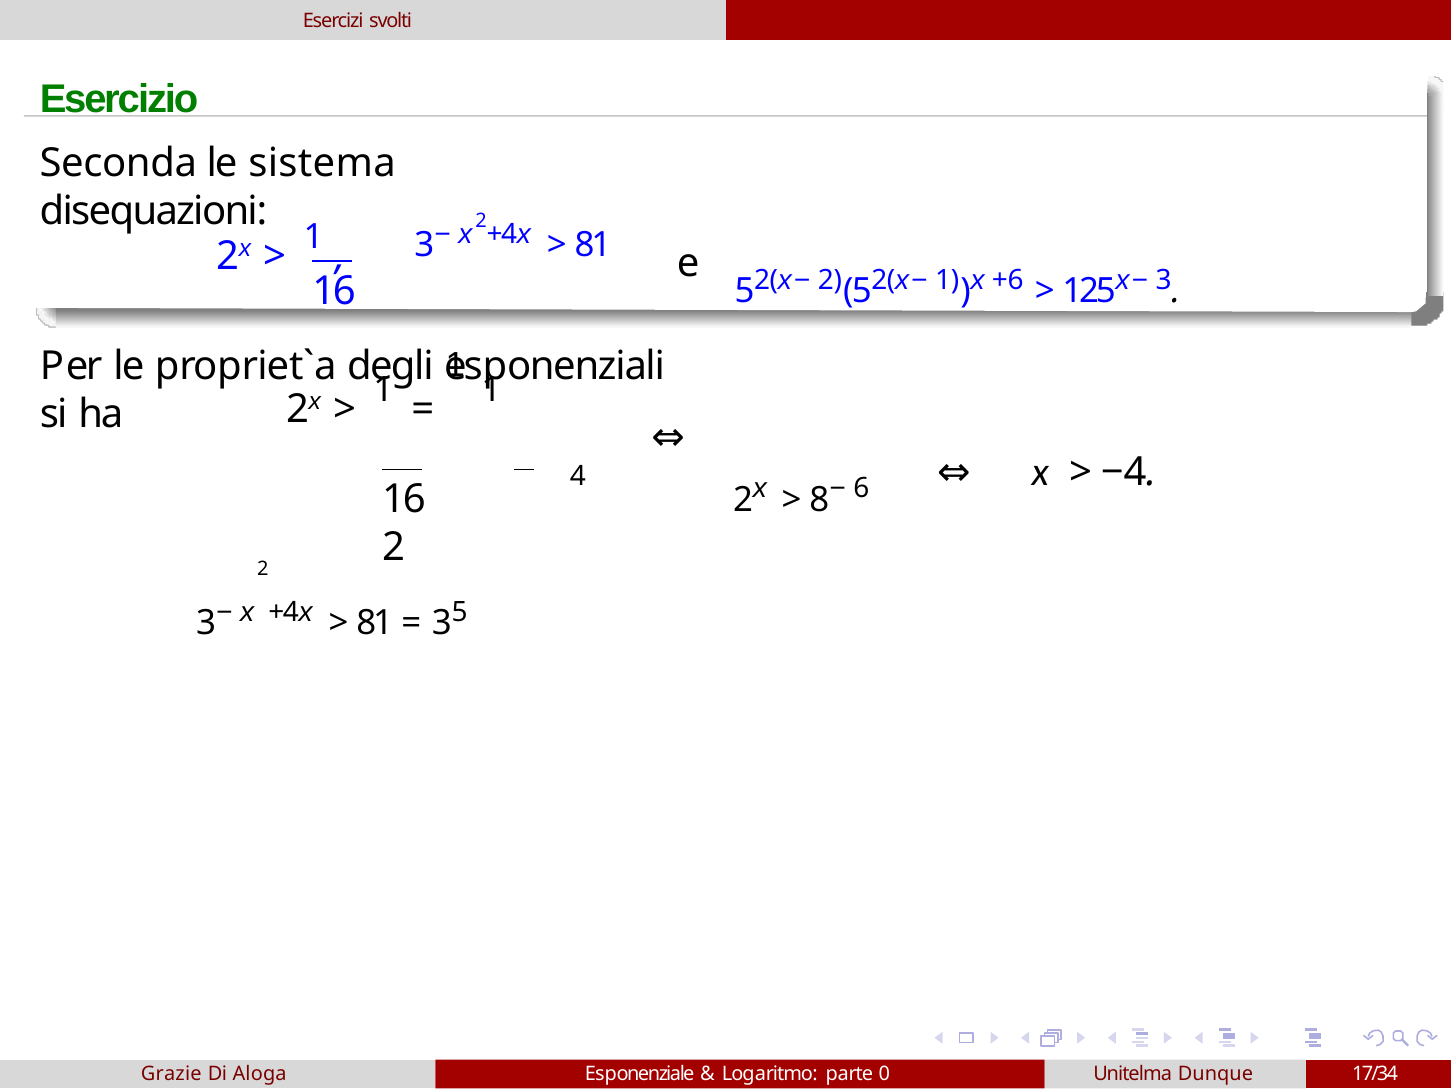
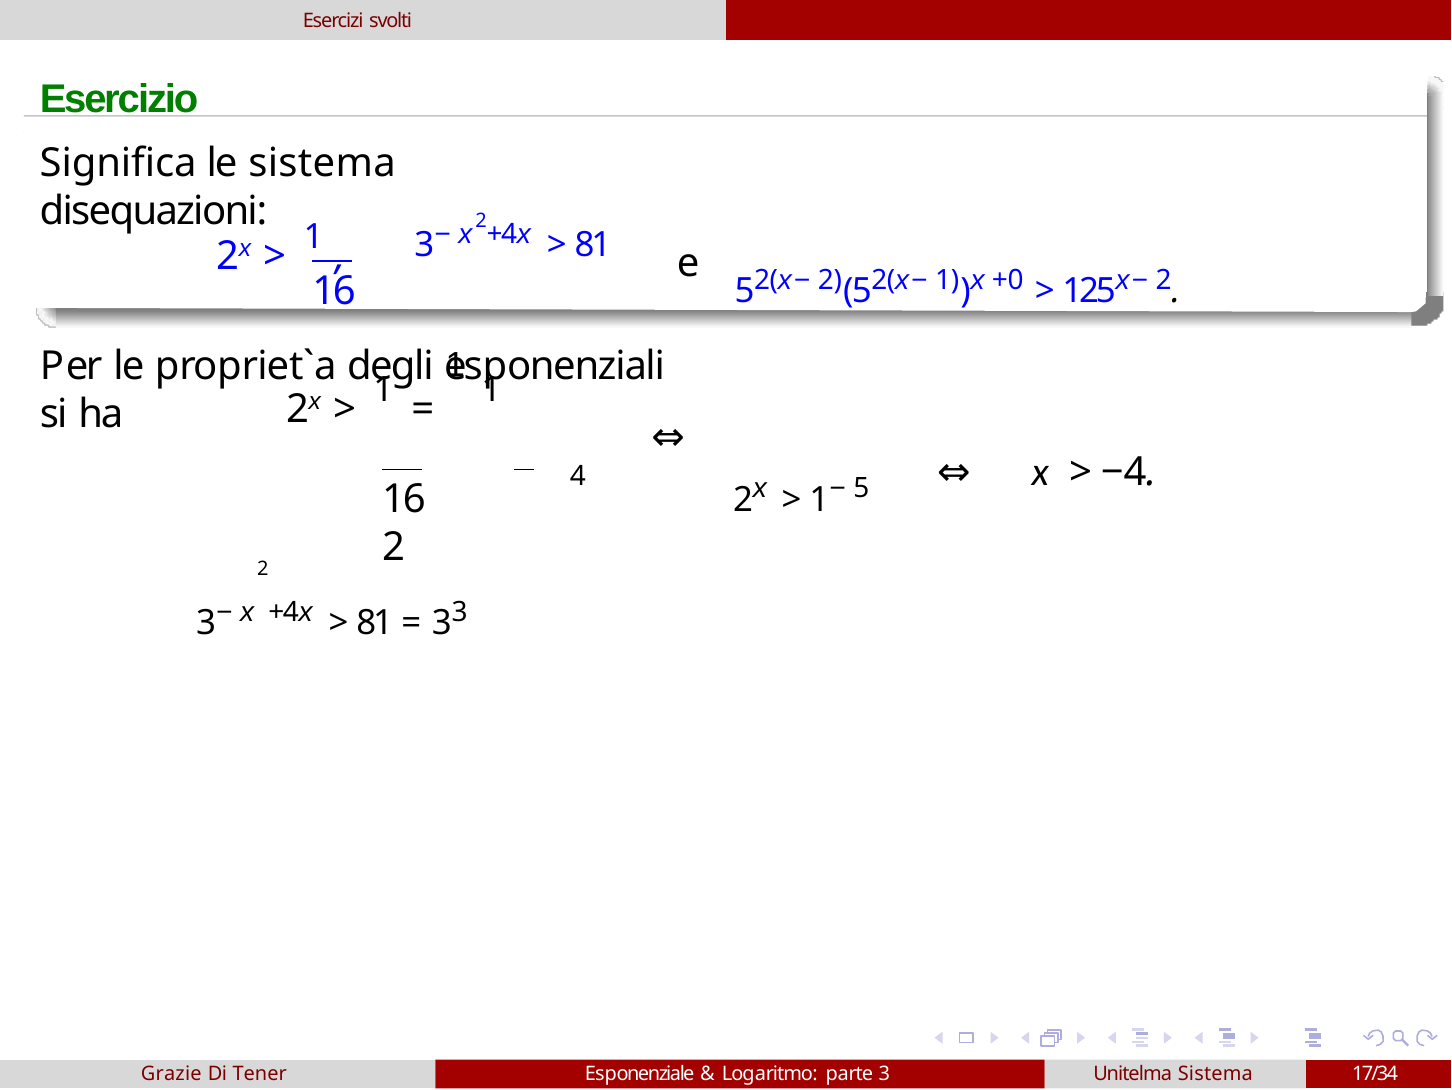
Seconda: Seconda -> Significa
+6: +6 -> +0
3 at (1164, 280): 3 -> 2
6 at (861, 489): 6 -> 5
8 at (819, 500): 8 -> 1
5 at (460, 612): 5 -> 3
Aloga: Aloga -> Tener
parte 0: 0 -> 3
Unitelma Dunque: Dunque -> Sistema
